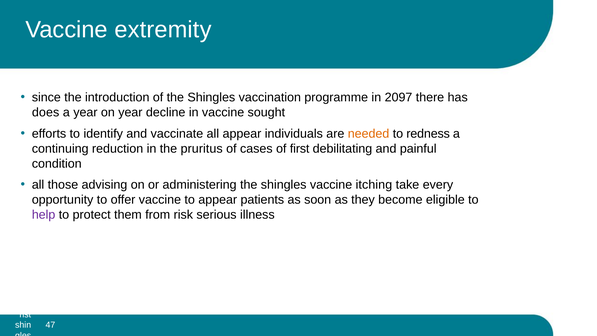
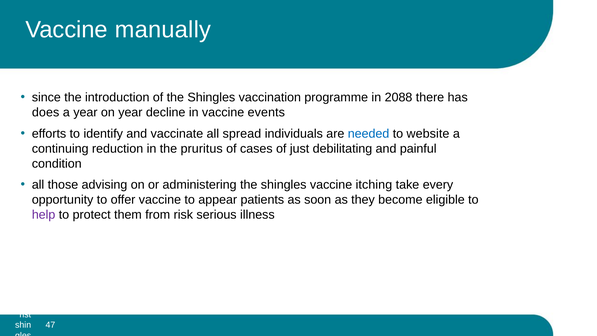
extremity: extremity -> manually
2097: 2097 -> 2088
sought: sought -> events
all appear: appear -> spread
needed colour: orange -> blue
redness: redness -> website
first: first -> just
